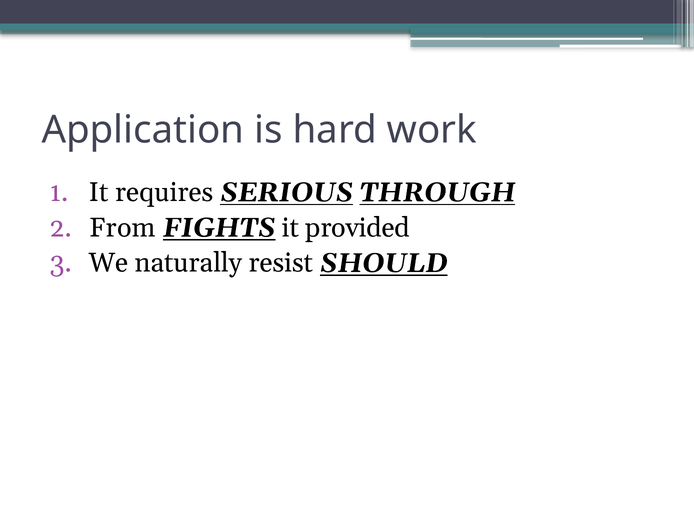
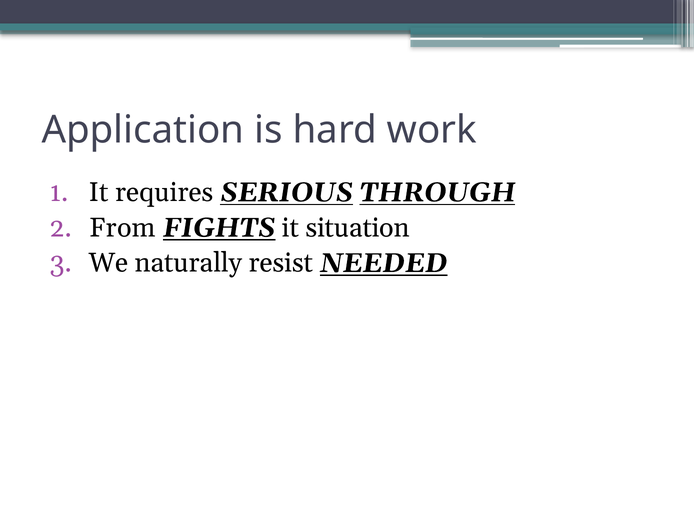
provided: provided -> situation
SHOULD: SHOULD -> NEEDED
